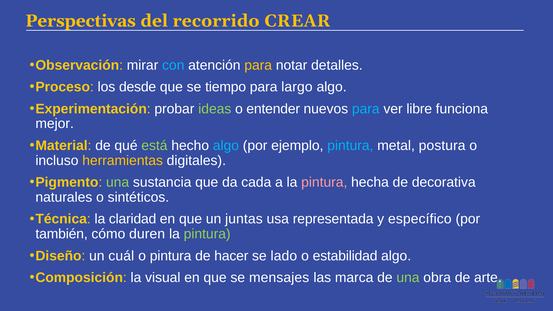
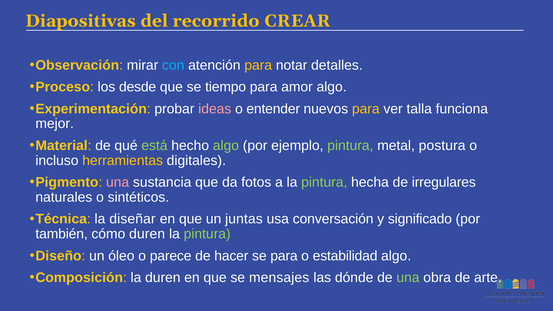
Perspectivas: Perspectivas -> Diapositivas
largo: largo -> amor
ideas colour: light green -> pink
para at (366, 109) colour: light blue -> yellow
libre: libre -> talla
algo at (226, 146) colour: light blue -> light green
pintura at (350, 146) colour: light blue -> light green
una at (118, 182) colour: light green -> pink
cada: cada -> fotos
pintura at (324, 182) colour: pink -> light green
decorativa: decorativa -> irregulares
claridad: claridad -> diseñar
representada: representada -> conversación
específico: específico -> significado
cuál: cuál -> óleo
o pintura: pintura -> parece
se lado: lado -> para
la visual: visual -> duren
marca: marca -> dónde
